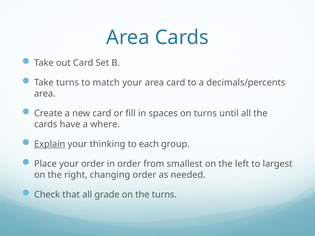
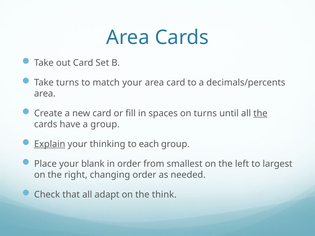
the at (260, 113) underline: none -> present
a where: where -> group
your order: order -> blank
grade: grade -> adapt
the turns: turns -> think
